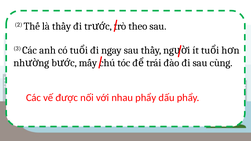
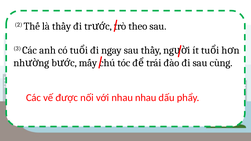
nhau phẩy: phẩy -> nhau
